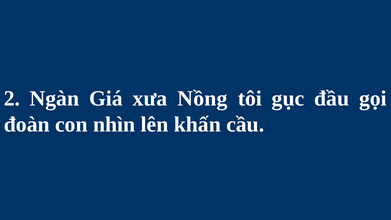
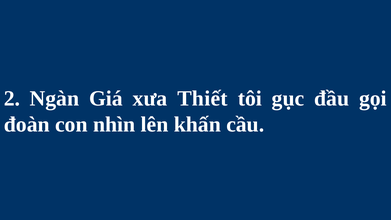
Nồng: Nồng -> Thiết
